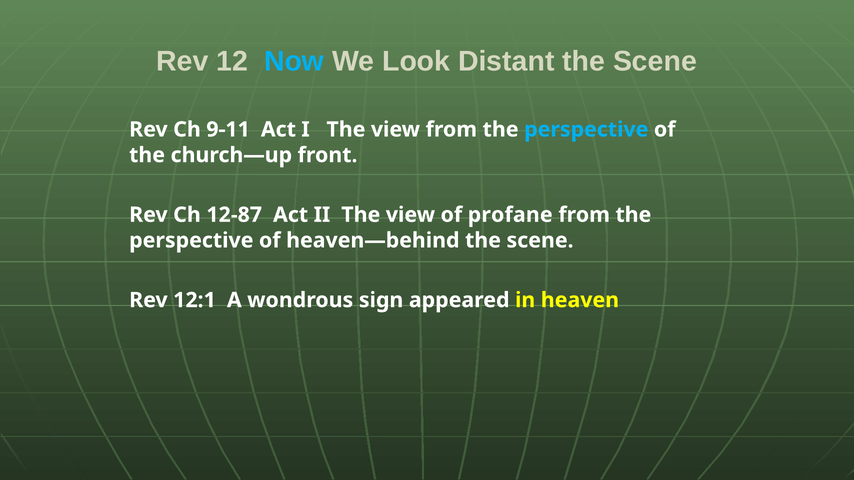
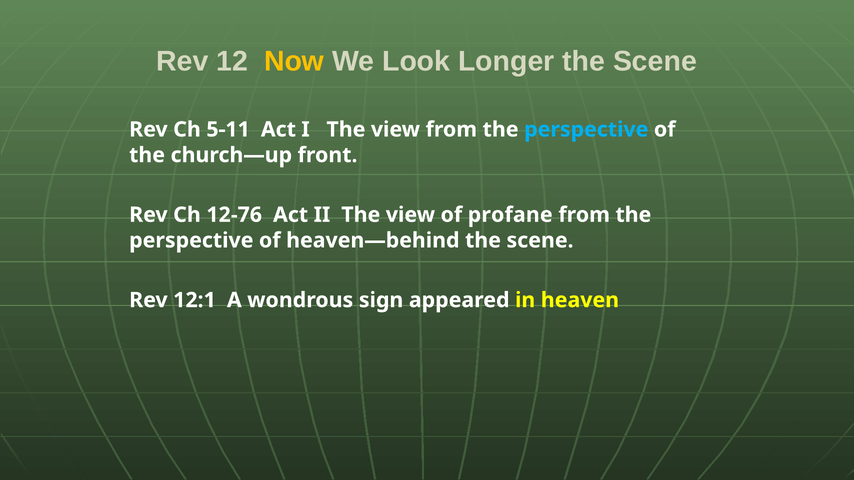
Now colour: light blue -> yellow
Distant: Distant -> Longer
9-11: 9-11 -> 5-11
12-87: 12-87 -> 12-76
